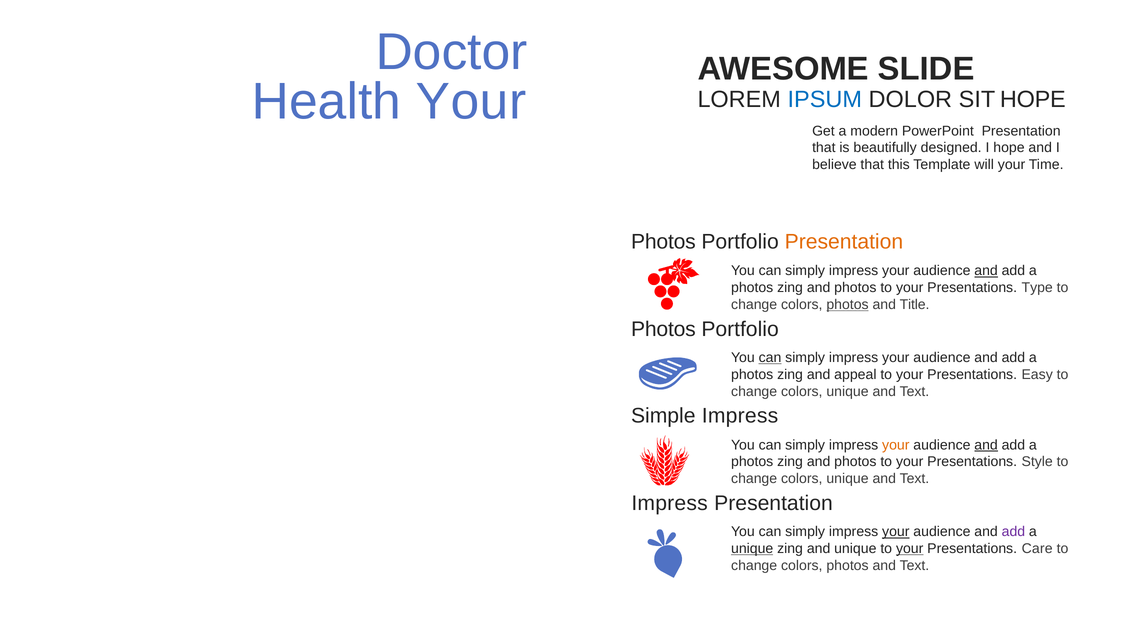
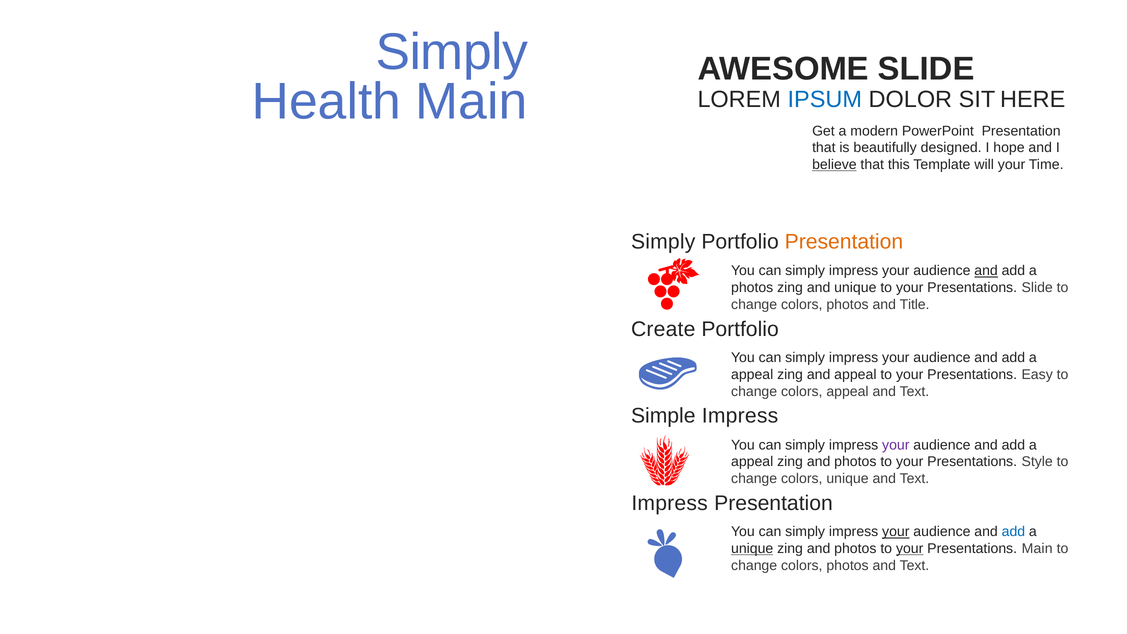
Doctor at (452, 52): Doctor -> Simply
Health Your: Your -> Main
SIT HOPE: HOPE -> HERE
believe underline: none -> present
Photos at (663, 242): Photos -> Simply
photos at (855, 288): photos -> unique
Presentations Type: Type -> Slide
photos at (848, 305) underline: present -> none
Photos at (663, 329): Photos -> Create
can at (770, 358) underline: present -> none
photos at (752, 375): photos -> appeal
unique at (848, 391): unique -> appeal
your at (896, 445) colour: orange -> purple
and at (986, 445) underline: present -> none
photos at (752, 462): photos -> appeal
add at (1013, 532) colour: purple -> blue
unique at (855, 549): unique -> photos
Presentations Care: Care -> Main
